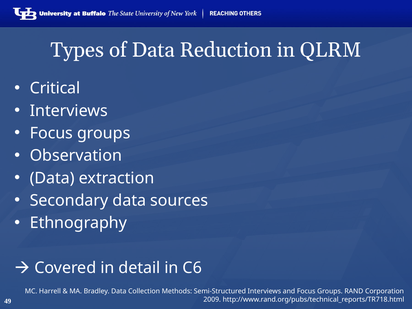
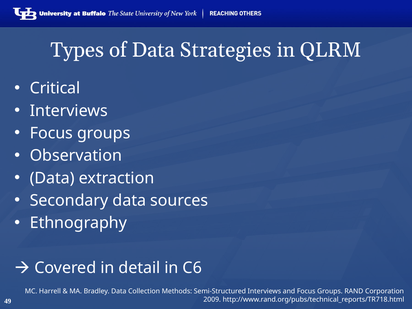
Reduction: Reduction -> Strategies
